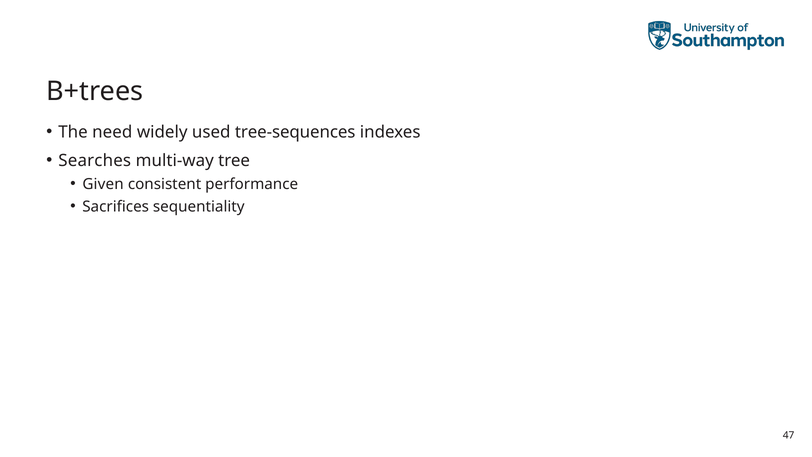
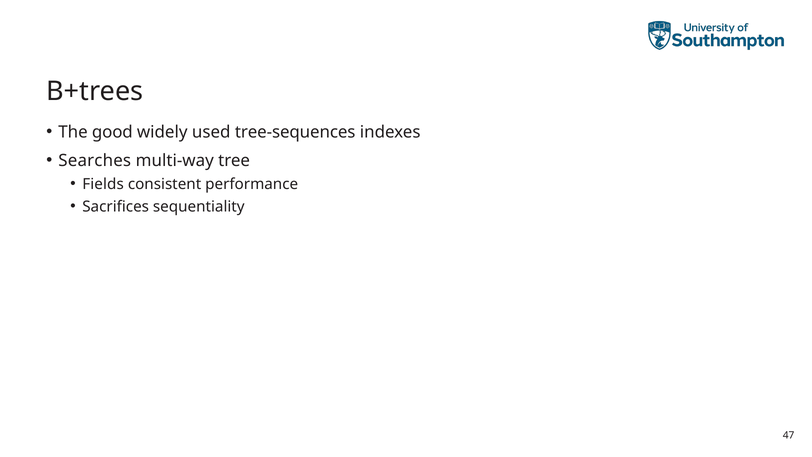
need: need -> good
Given: Given -> Fields
